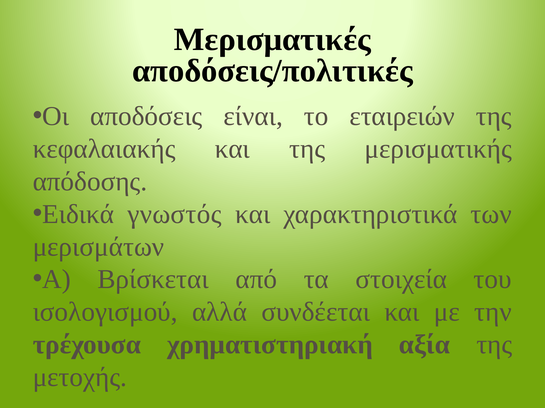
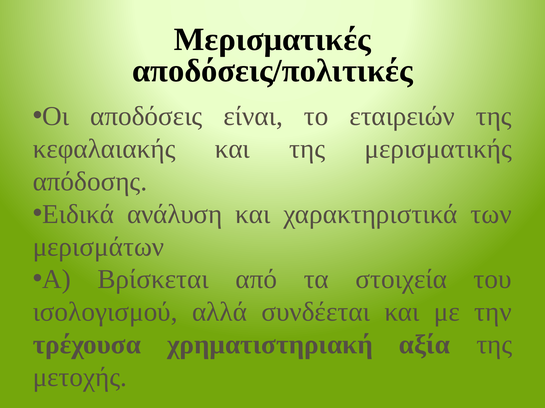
γνωστός: γνωστός -> ανάλυση
